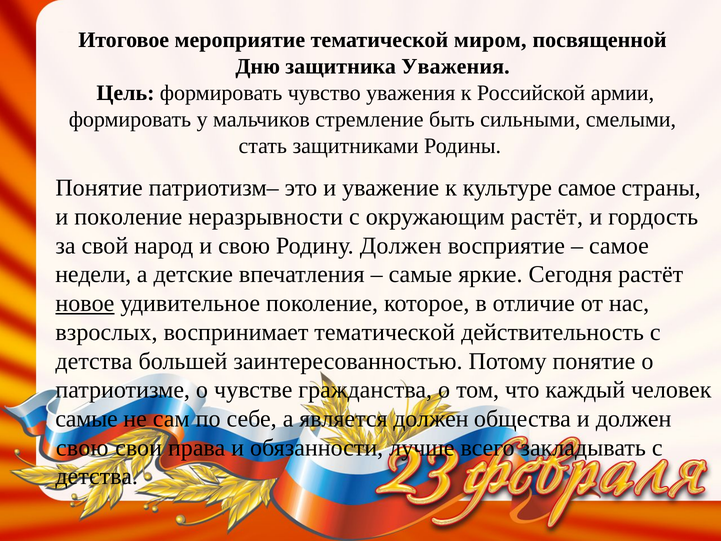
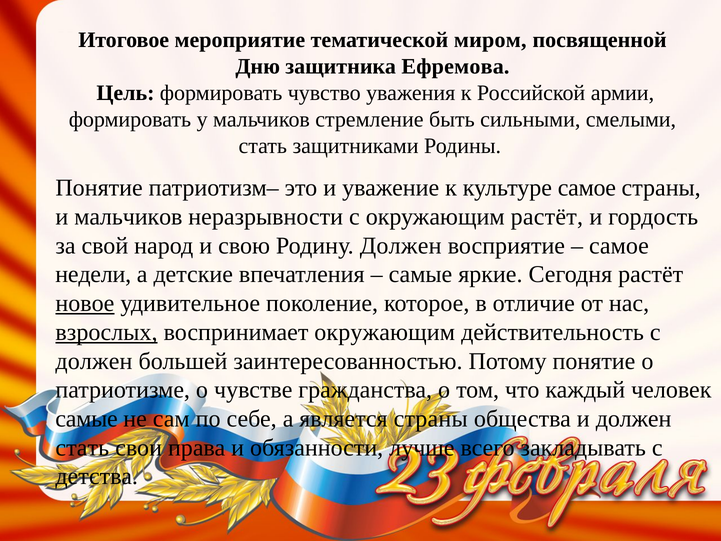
защитника Уважения: Уважения -> Ефремова
и поколение: поколение -> мальчиков
взрослых underline: none -> present
воспринимает тематической: тематической -> окружающим
детства at (94, 361): детства -> должен
является должен: должен -> страны
свою at (82, 447): свою -> стать
